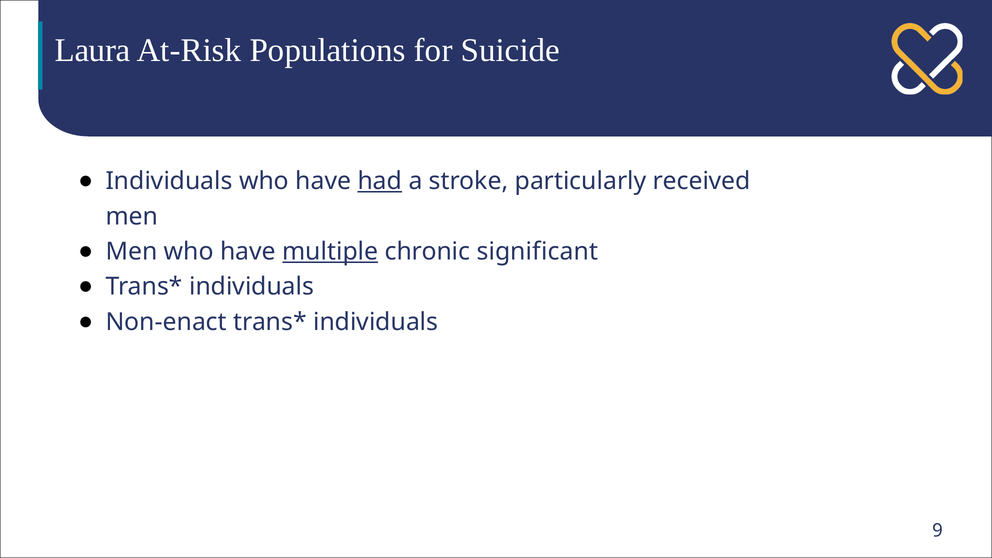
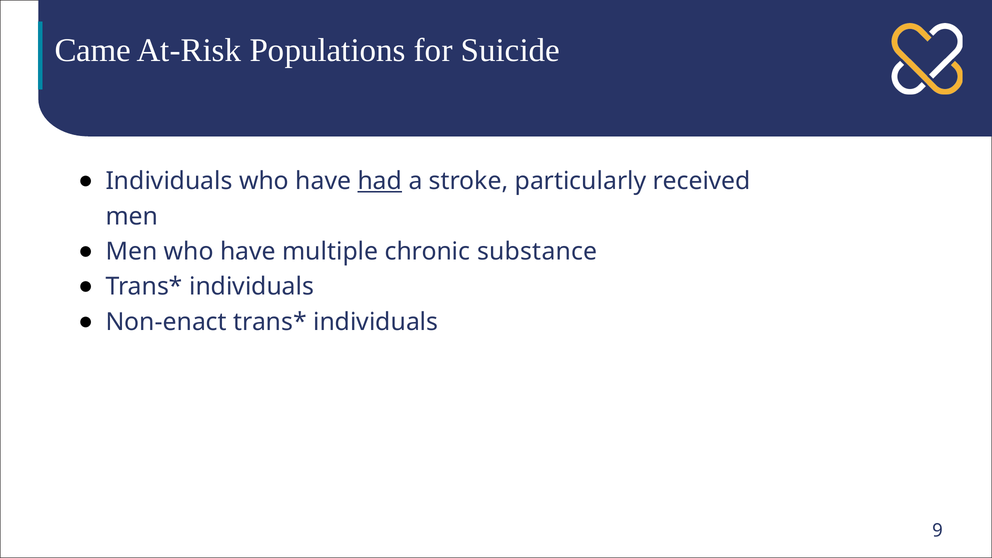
Laura: Laura -> Came
multiple underline: present -> none
significant: significant -> substance
